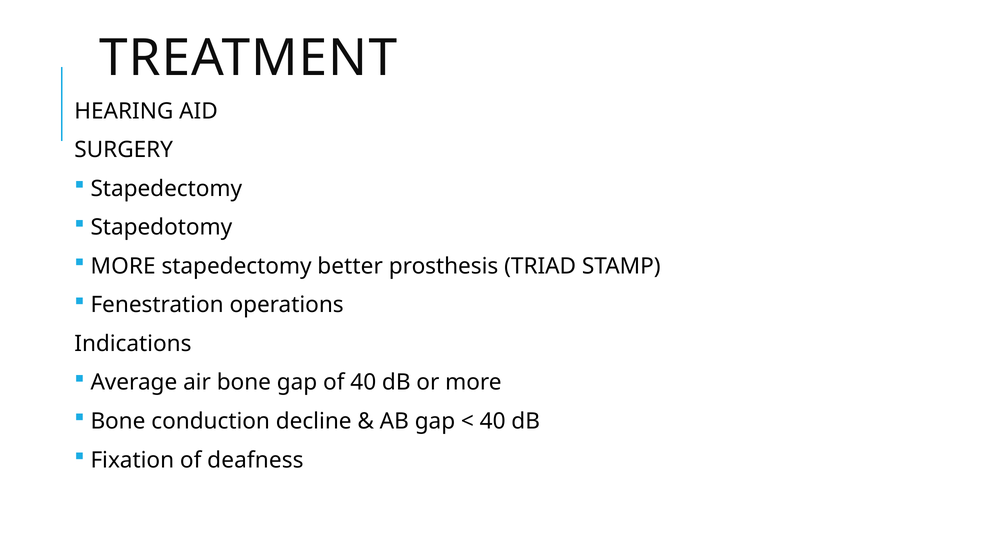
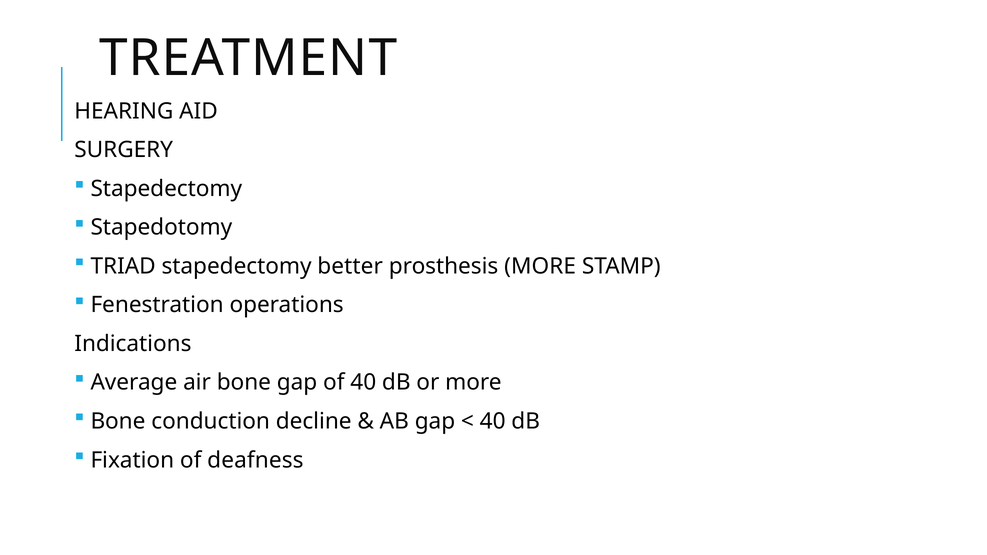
MORE at (123, 266): MORE -> TRIAD
prosthesis TRIAD: TRIAD -> MORE
